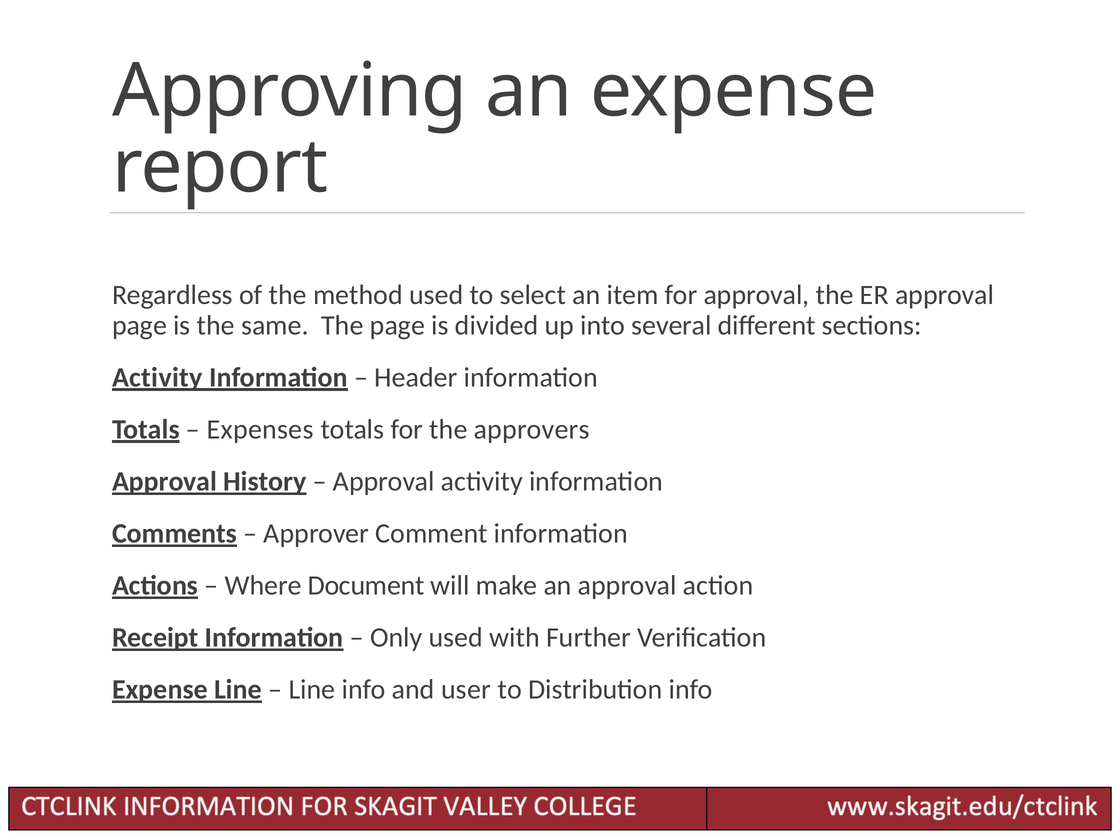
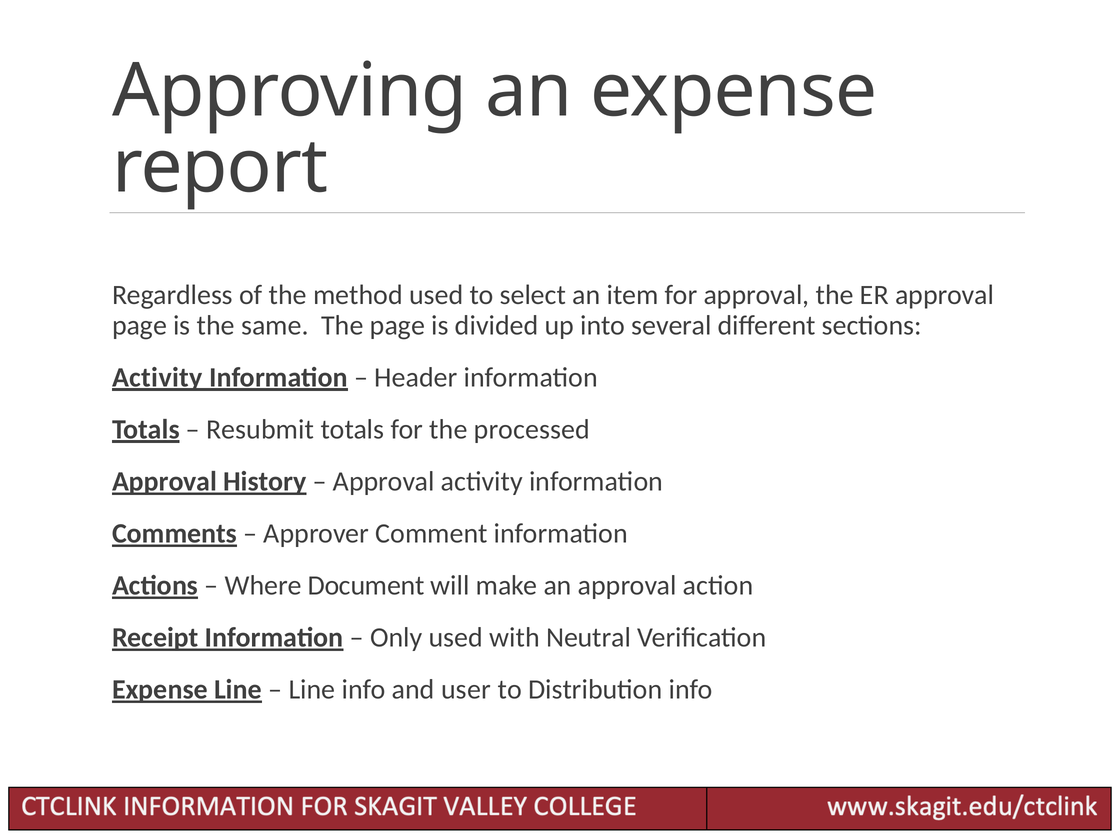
Expenses: Expenses -> Resubmit
approvers: approvers -> processed
Further: Further -> Neutral
